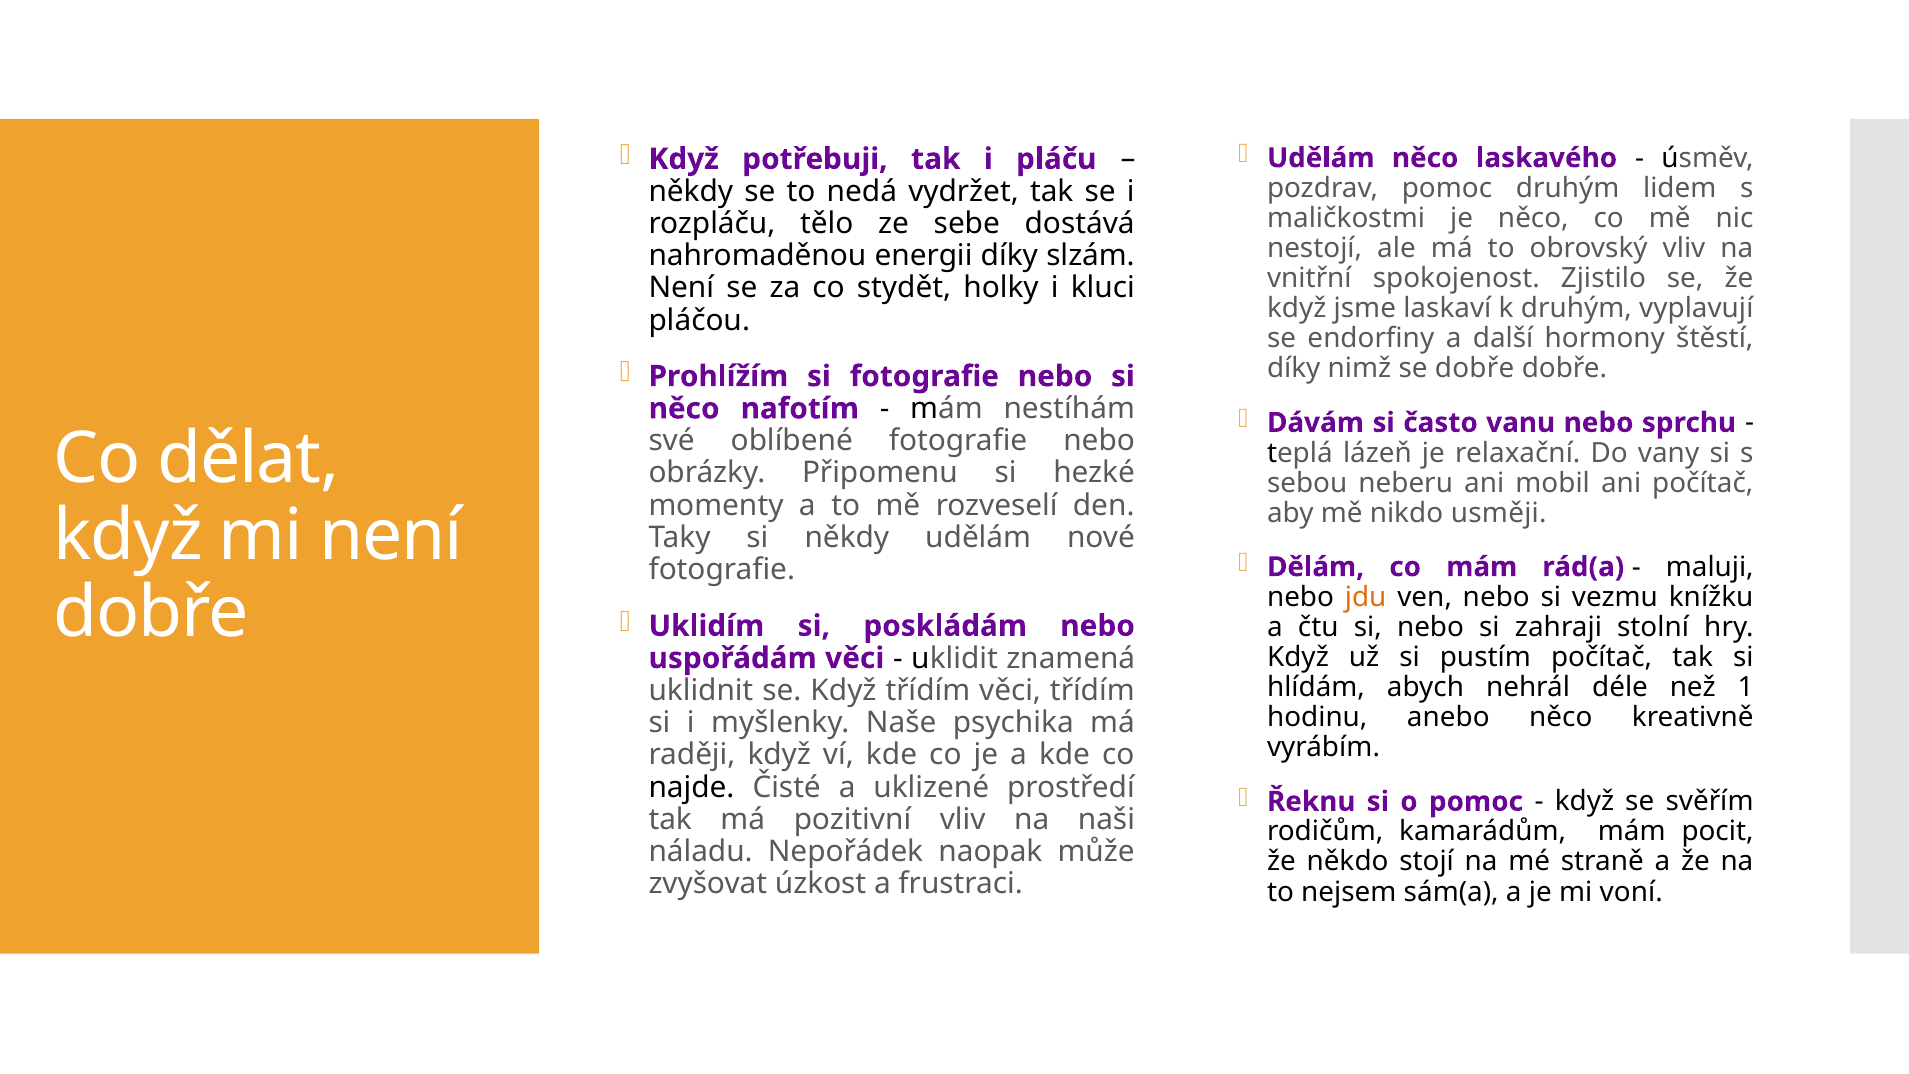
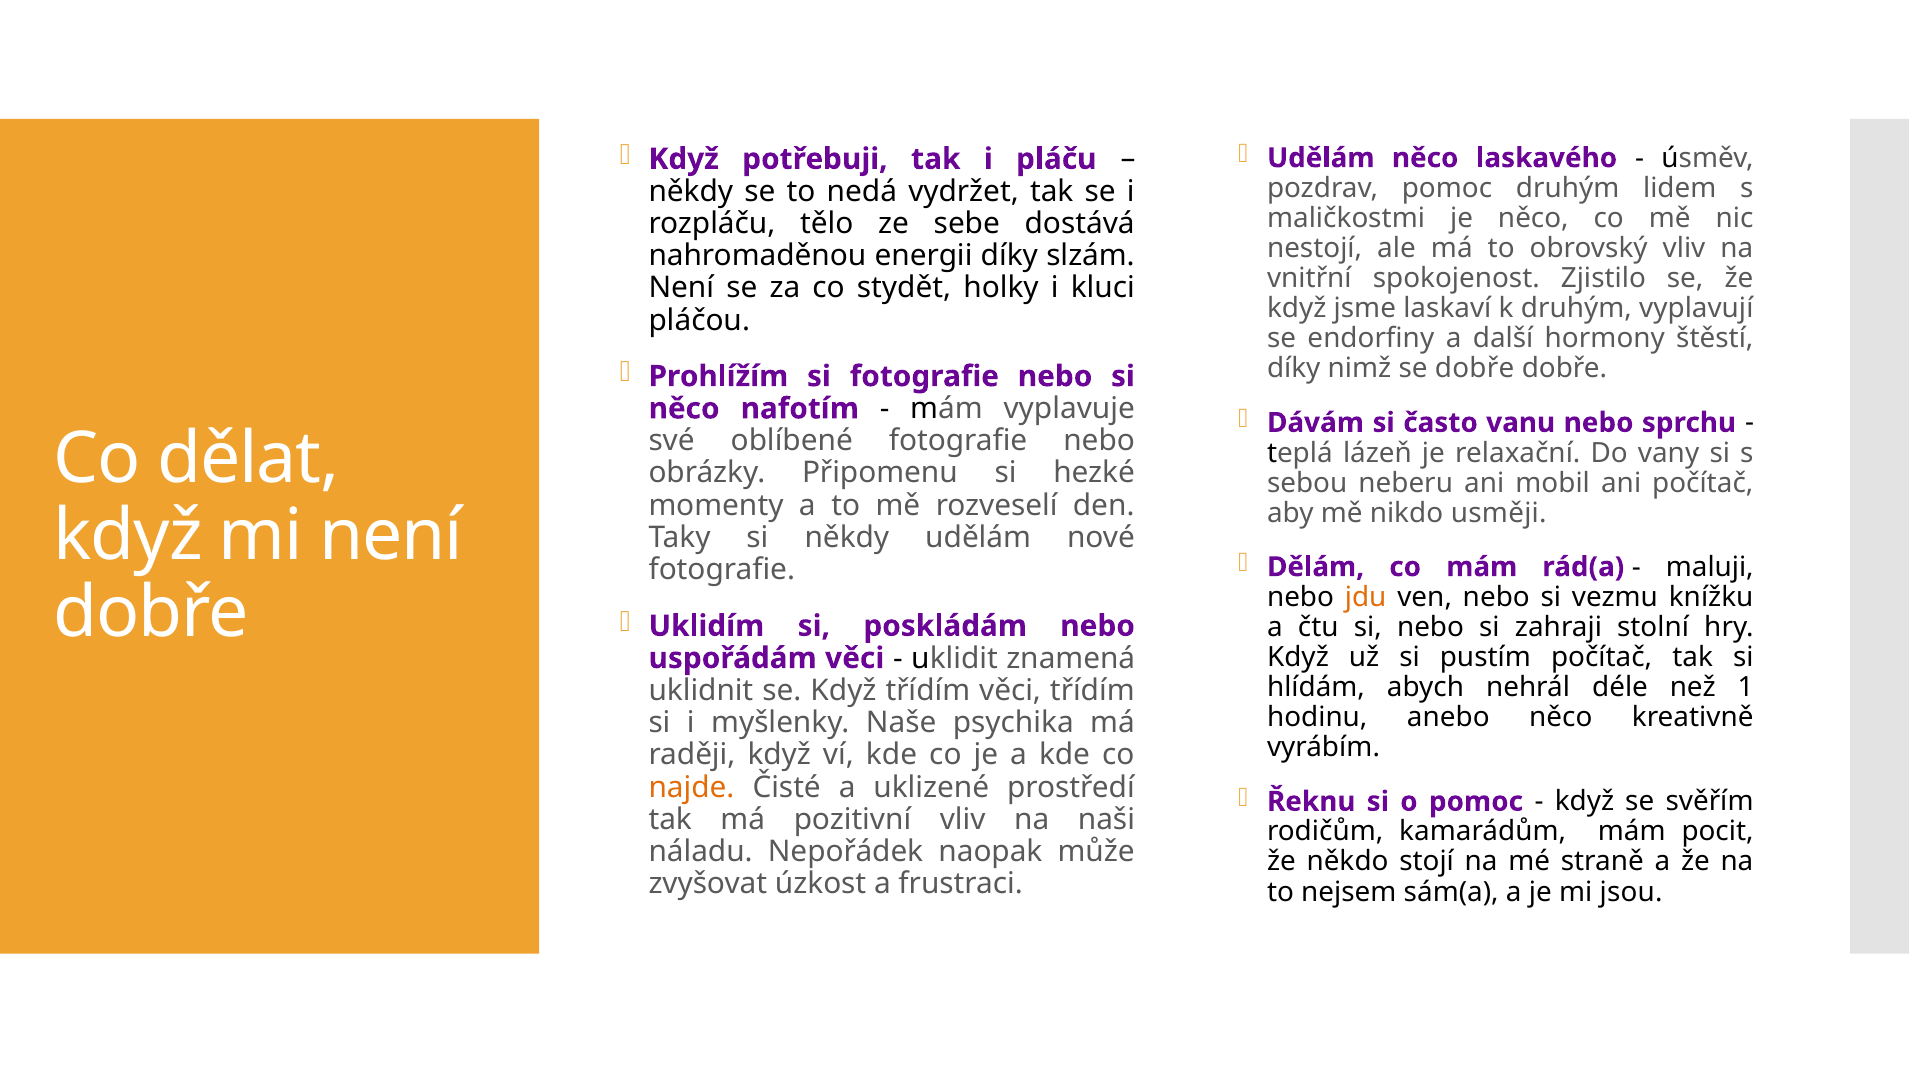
nestíhám: nestíhám -> vyplavuje
najde colour: black -> orange
voní: voní -> jsou
